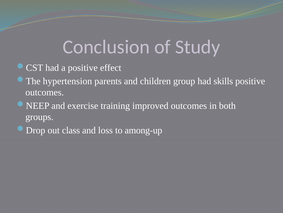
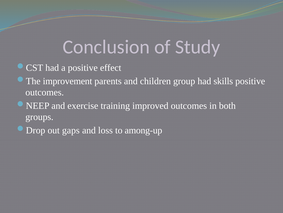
hypertension: hypertension -> improvement
class: class -> gaps
